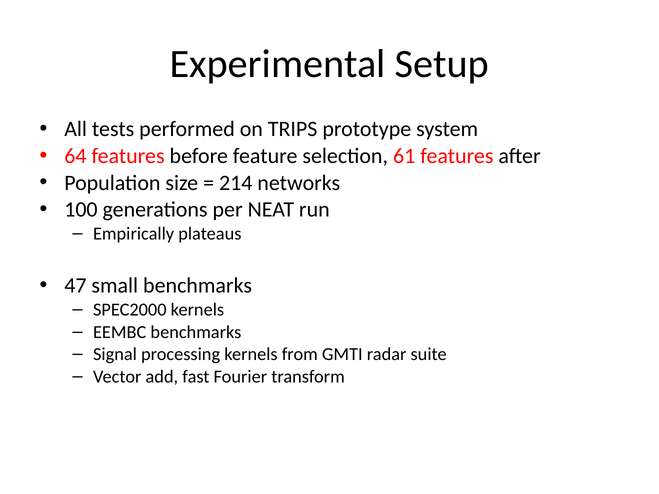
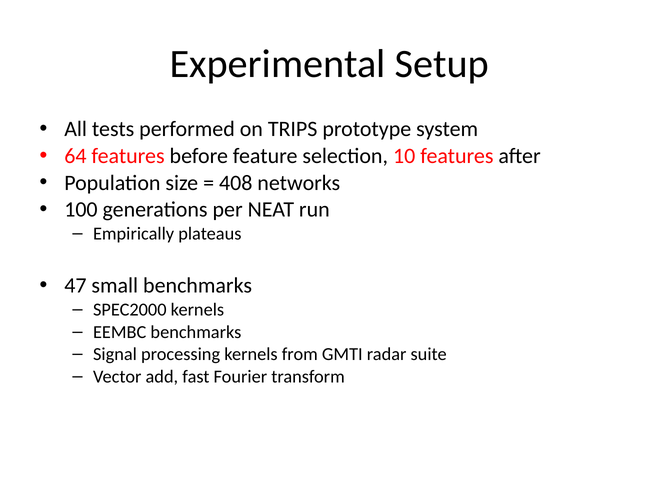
61: 61 -> 10
214: 214 -> 408
